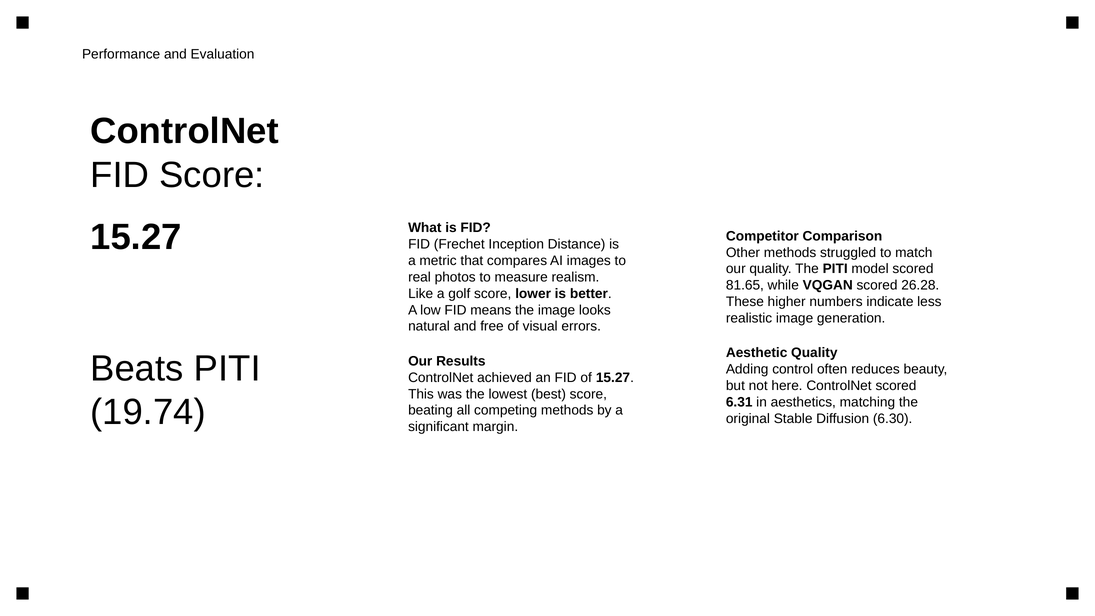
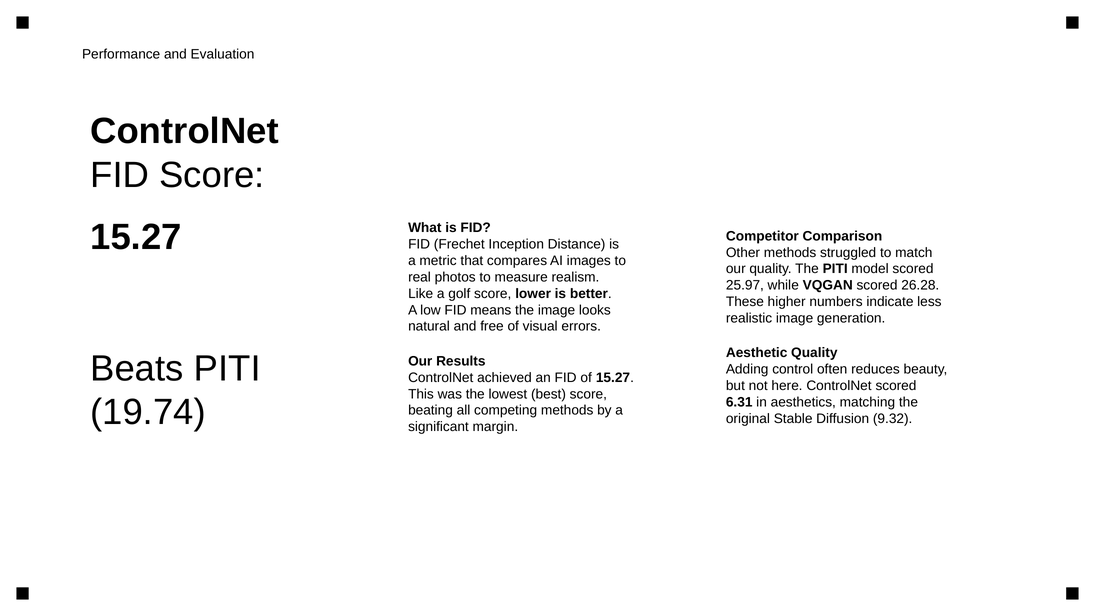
81.65: 81.65 -> 25.97
6.30: 6.30 -> 9.32
